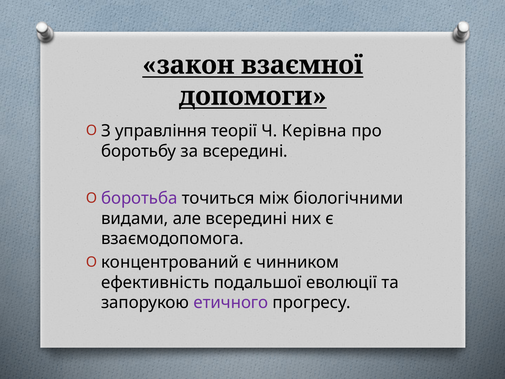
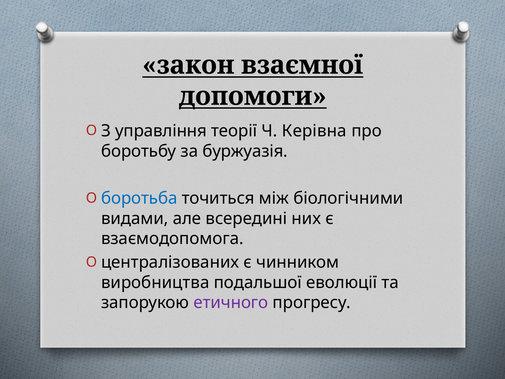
за всередині: всередині -> буржуазія
боротьба colour: purple -> blue
концентрований: концентрований -> централізованих
ефективність: ефективність -> виробництва
